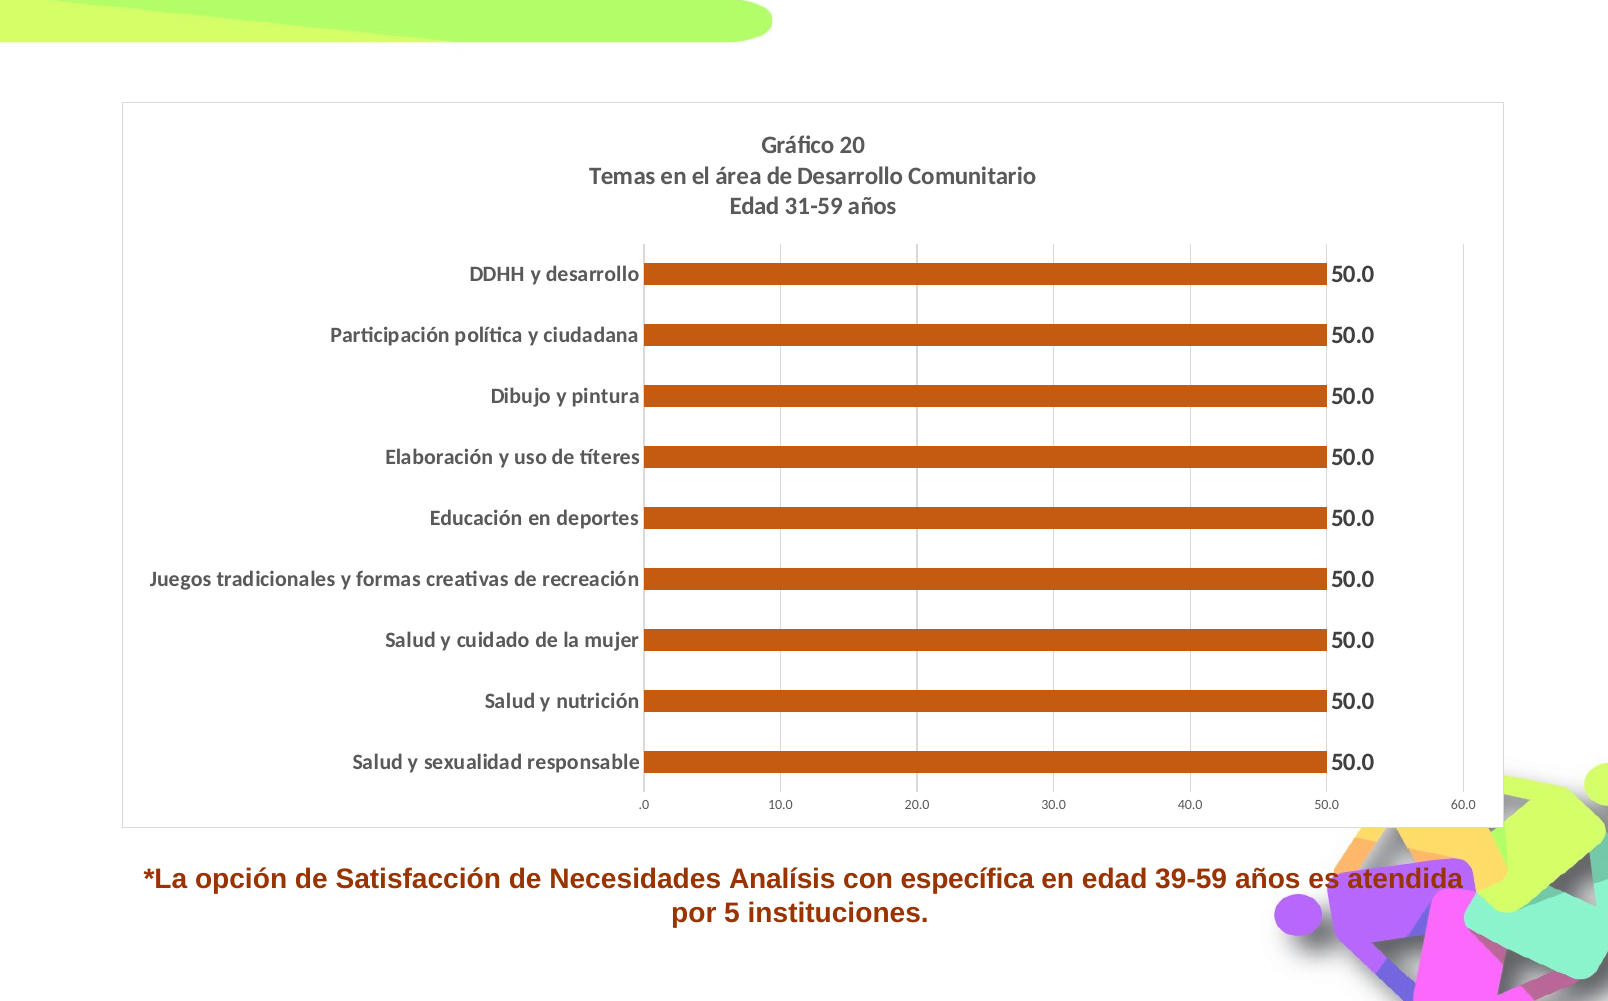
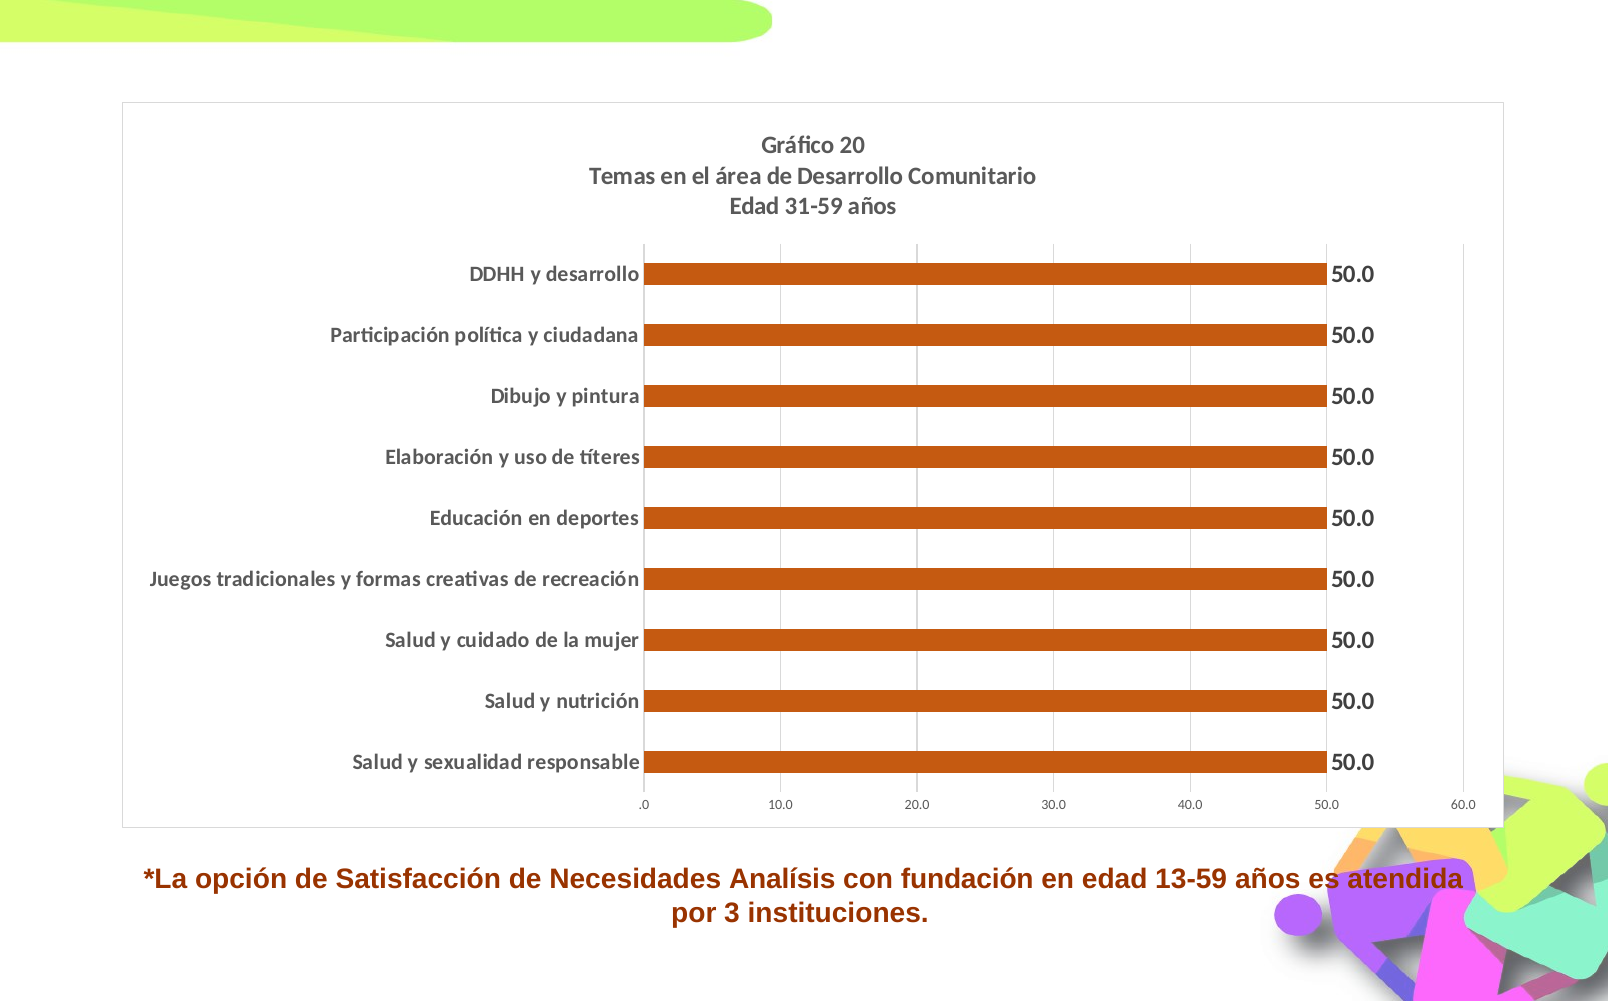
específica: específica -> fundación
39-59: 39-59 -> 13-59
5: 5 -> 3
